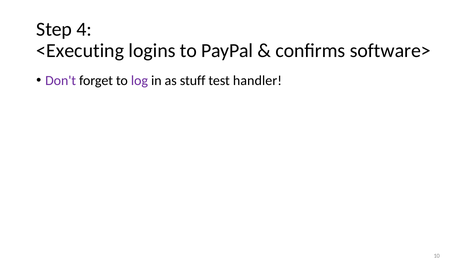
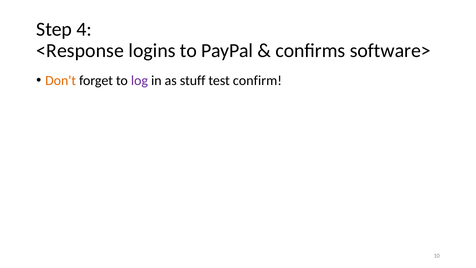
<Executing: <Executing -> <Response
Don't colour: purple -> orange
handler: handler -> confirm
